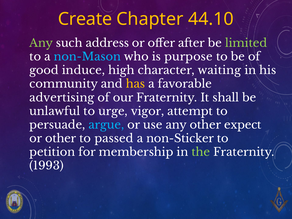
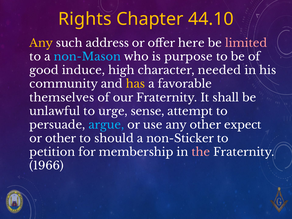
Create: Create -> Rights
Any at (41, 43) colour: light green -> yellow
after: after -> here
limited colour: light green -> pink
waiting: waiting -> needed
advertising: advertising -> themselves
vigor: vigor -> sense
passed: passed -> should
the colour: light green -> pink
1993: 1993 -> 1966
